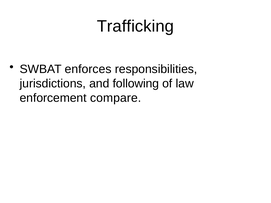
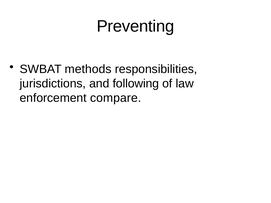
Trafficking: Trafficking -> Preventing
enforces: enforces -> methods
